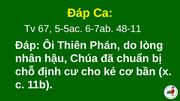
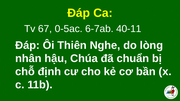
5-5ac: 5-5ac -> 0-5ac
48-11: 48-11 -> 40-11
Phán: Phán -> Nghe
